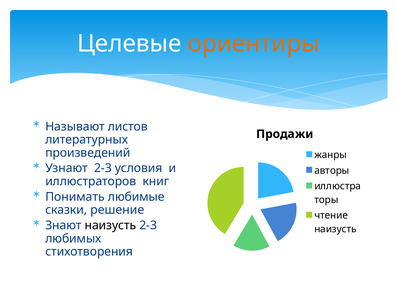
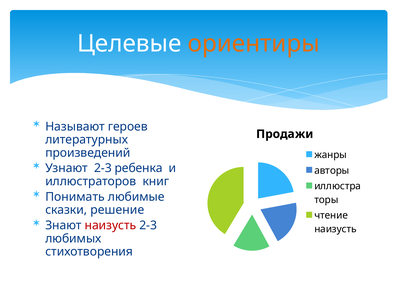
листов: листов -> героев
условия: условия -> ребенка
наизусть at (110, 225) colour: black -> red
